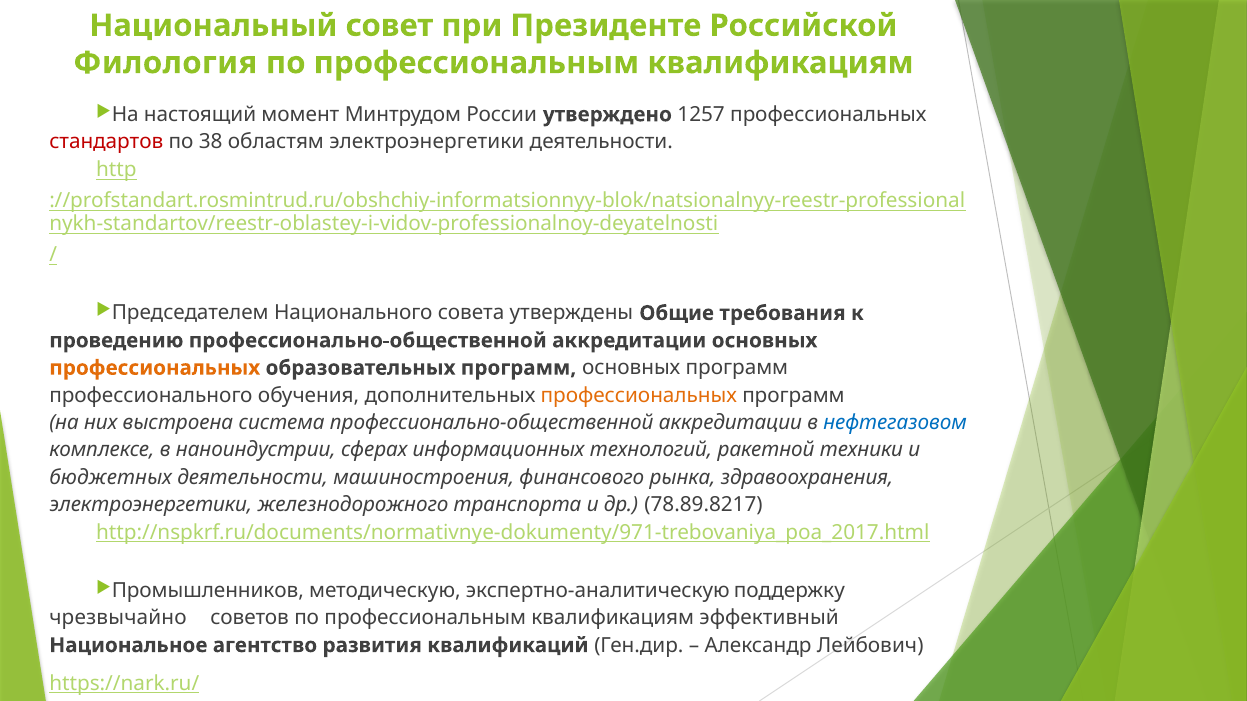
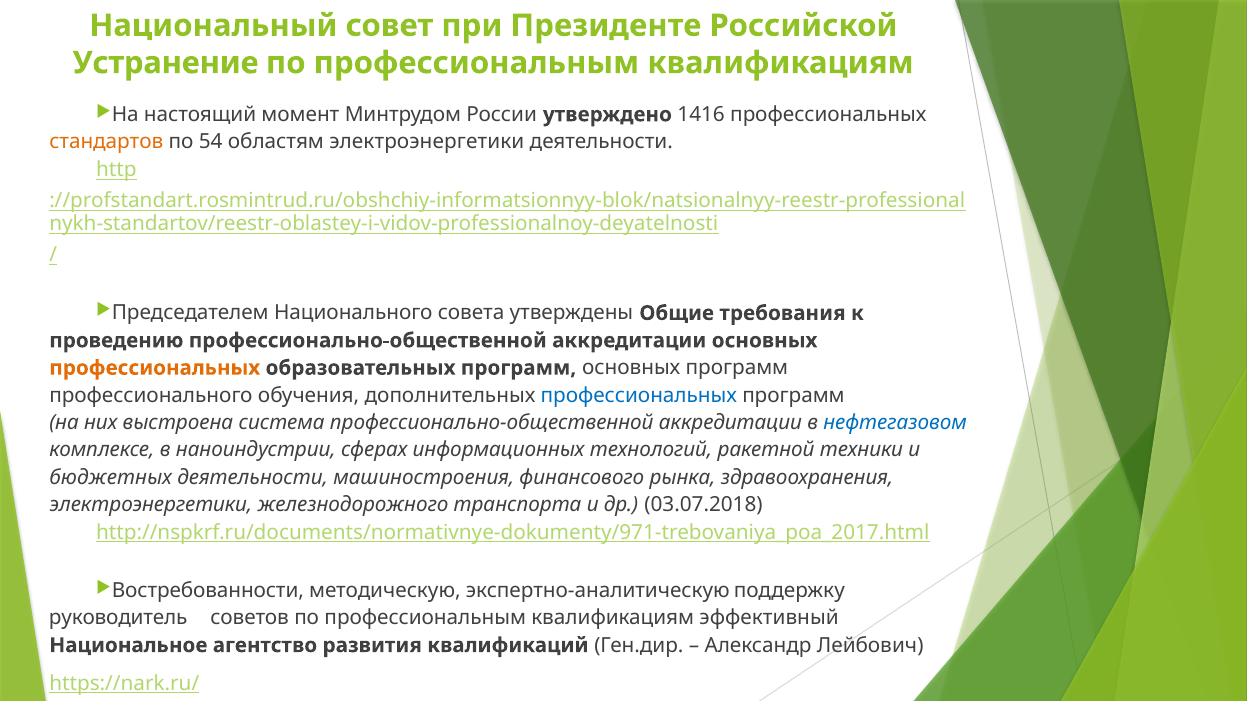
Филология: Филология -> Устранение
1257: 1257 -> 1416
стандартов colour: red -> orange
38: 38 -> 54
профессиональных at (639, 396) colour: orange -> blue
78.89.8217: 78.89.8217 -> 03.07.2018
Промышленников: Промышленников -> Востребованности
чрезвычайно: чрезвычайно -> руководитель
